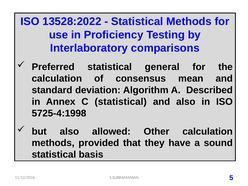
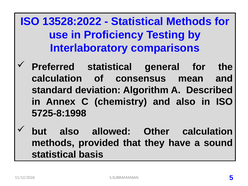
C statistical: statistical -> chemistry
5725-4:1998: 5725-4:1998 -> 5725-8:1998
